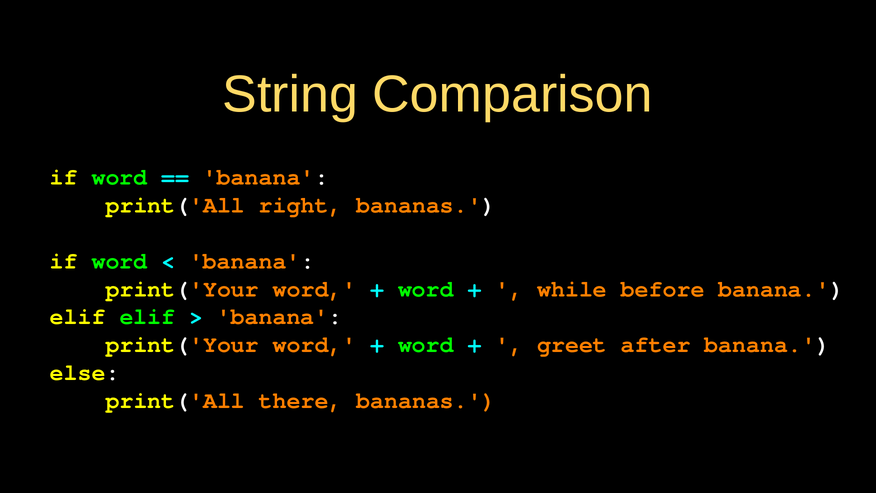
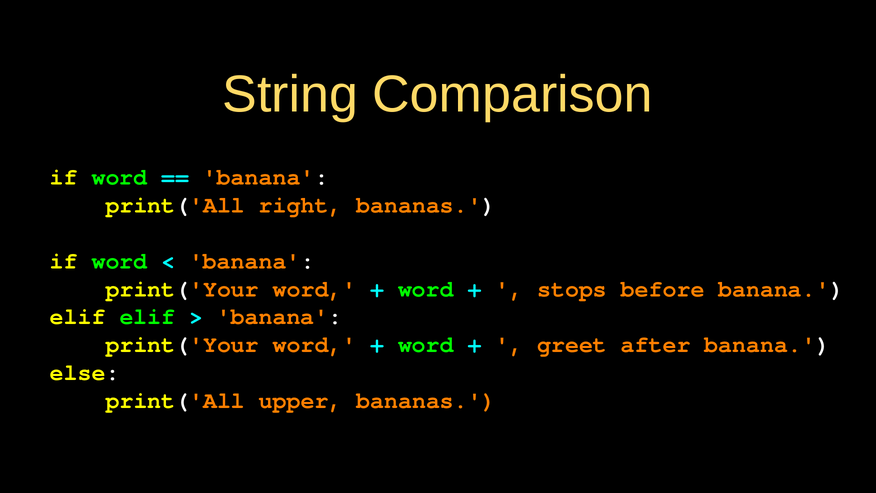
while: while -> stops
there: there -> upper
